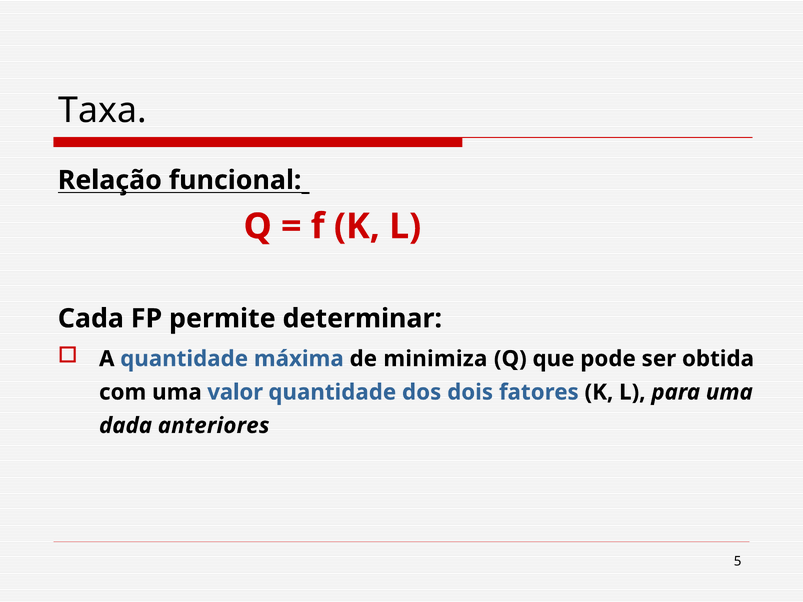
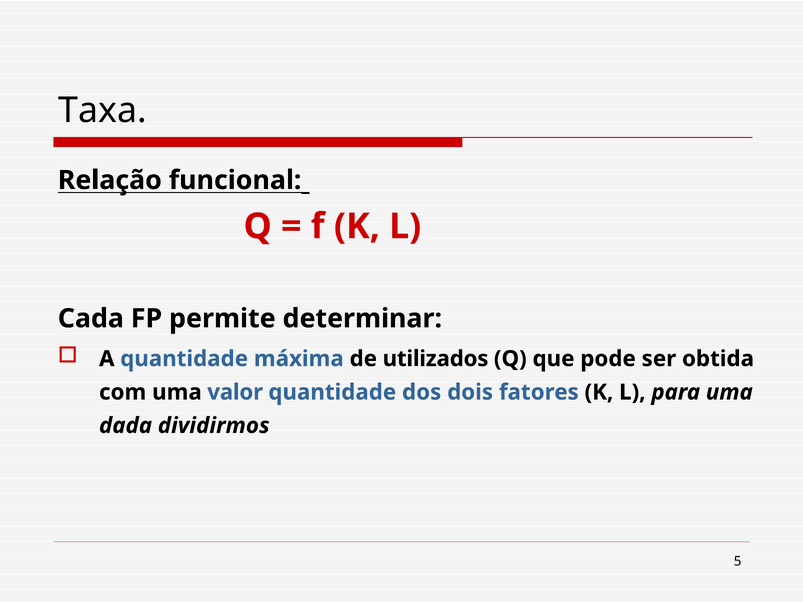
minimiza: minimiza -> utilizados
anteriores: anteriores -> dividirmos
